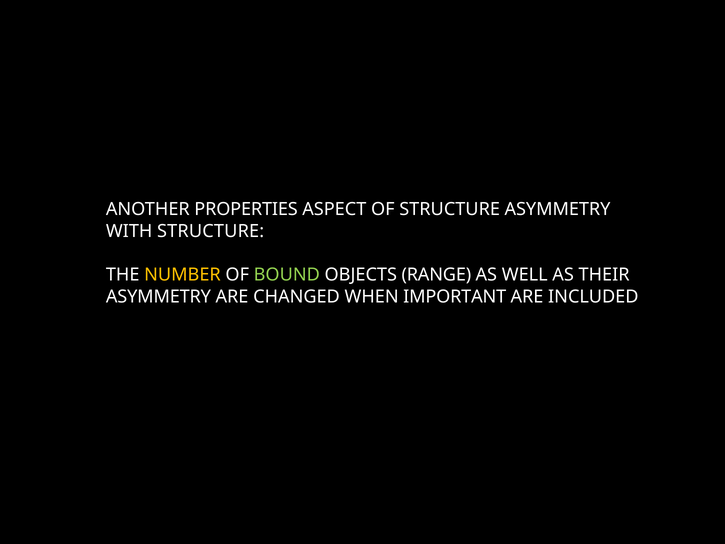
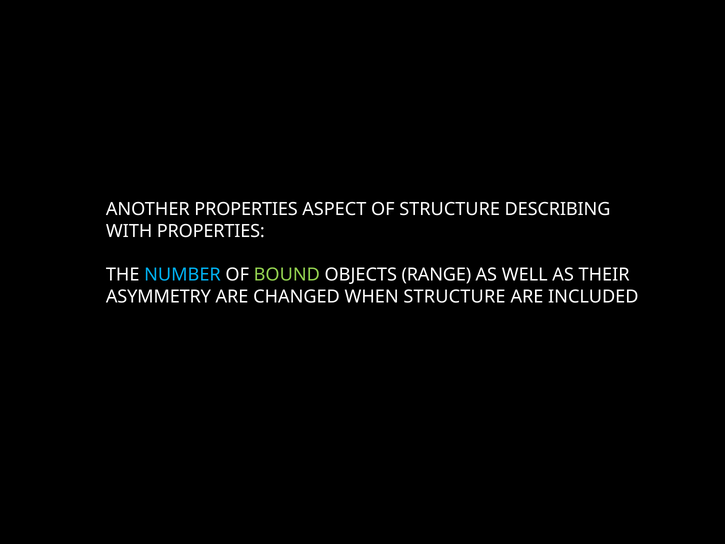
STRUCTURE ASYMMETRY: ASYMMETRY -> DESCRIBING
WITH STRUCTURE: STRUCTURE -> PROPERTIES
NUMBER colour: yellow -> light blue
WHEN IMPORTANT: IMPORTANT -> STRUCTURE
